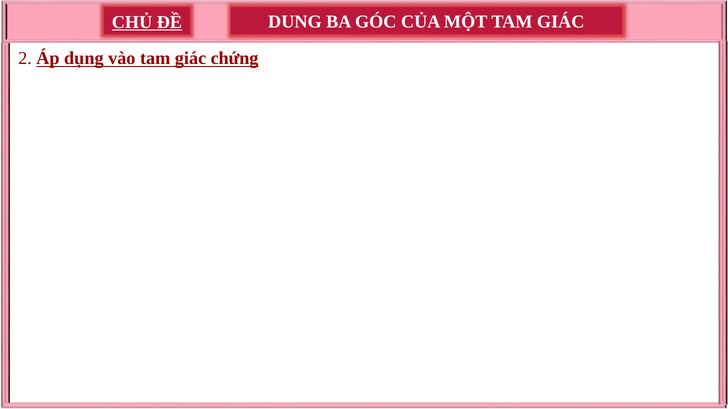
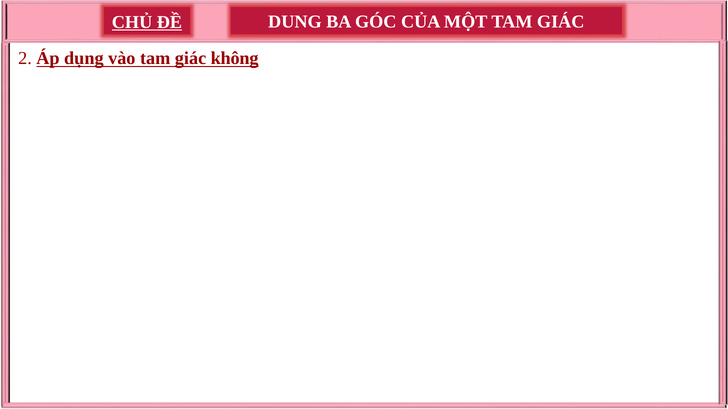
chứng: chứng -> không
